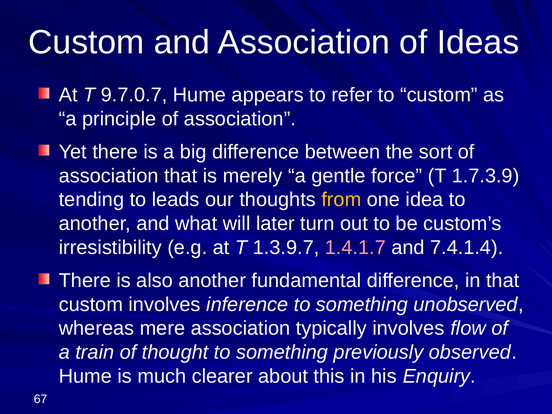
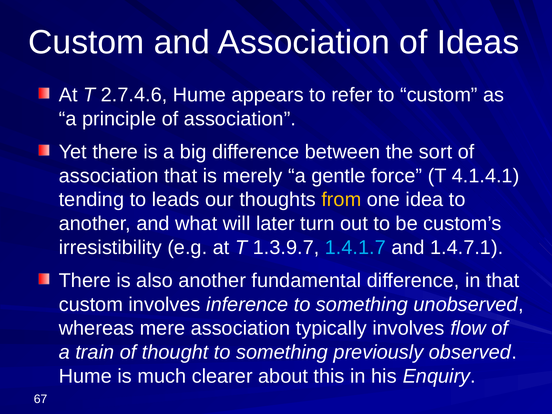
9.7.0.7: 9.7.0.7 -> 2.7.4.6
1.7.3.9: 1.7.3.9 -> 4.1.4.1
1.4.1.7 colour: pink -> light blue
7.4.1.4: 7.4.1.4 -> 1.4.7.1
